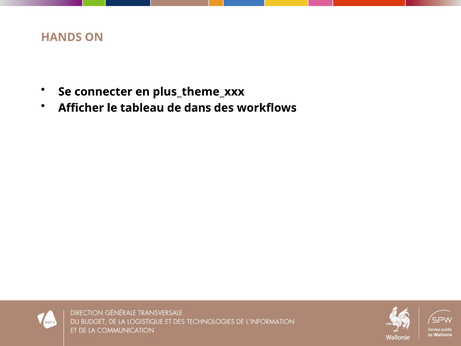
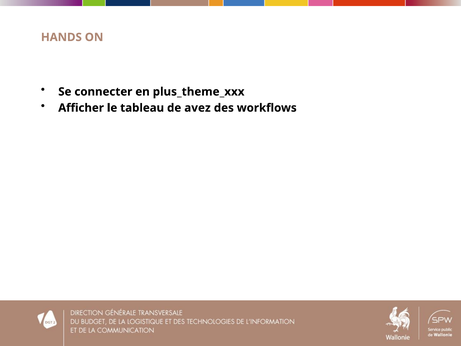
dans: dans -> avez
